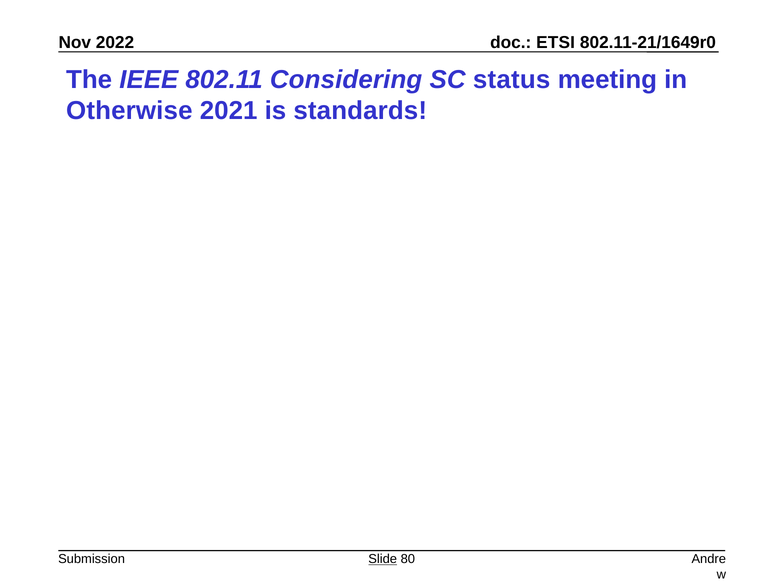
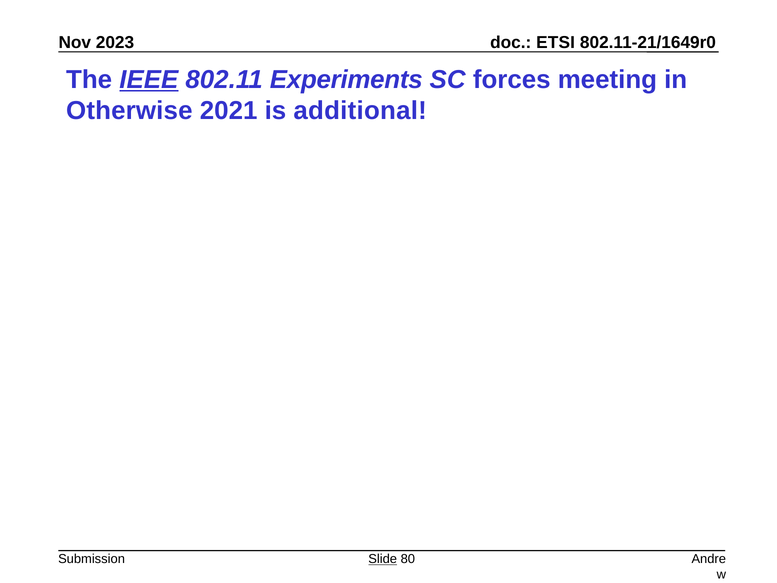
2022: 2022 -> 2023
IEEE underline: none -> present
Considering: Considering -> Experiments
status: status -> forces
standards: standards -> additional
